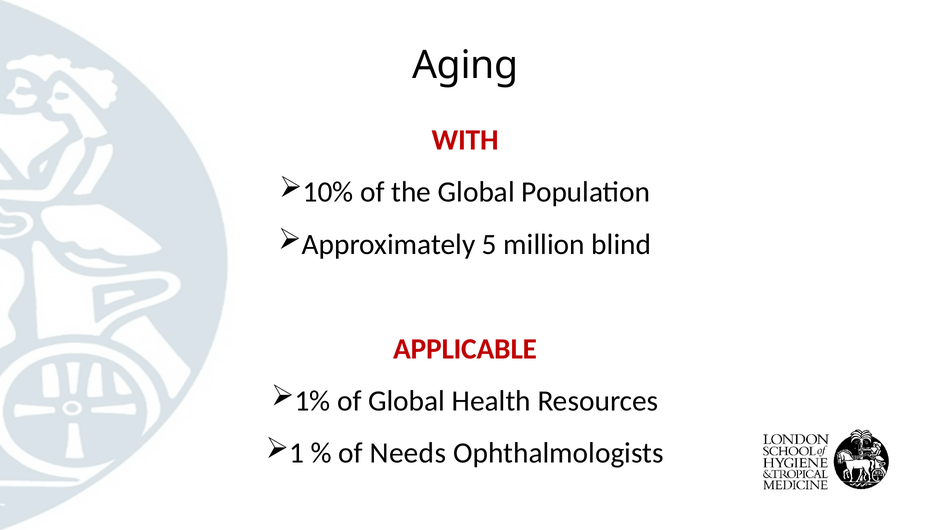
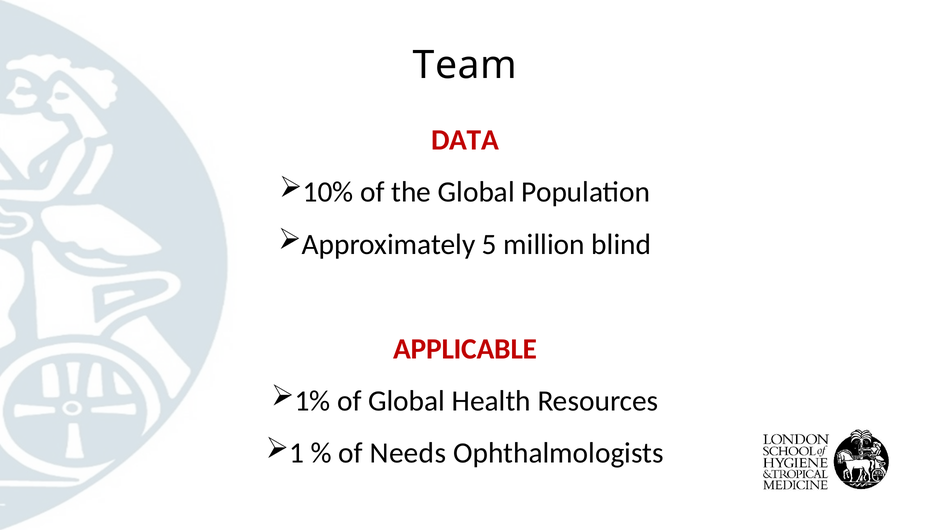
Aging: Aging -> Team
WITH: WITH -> DATA
